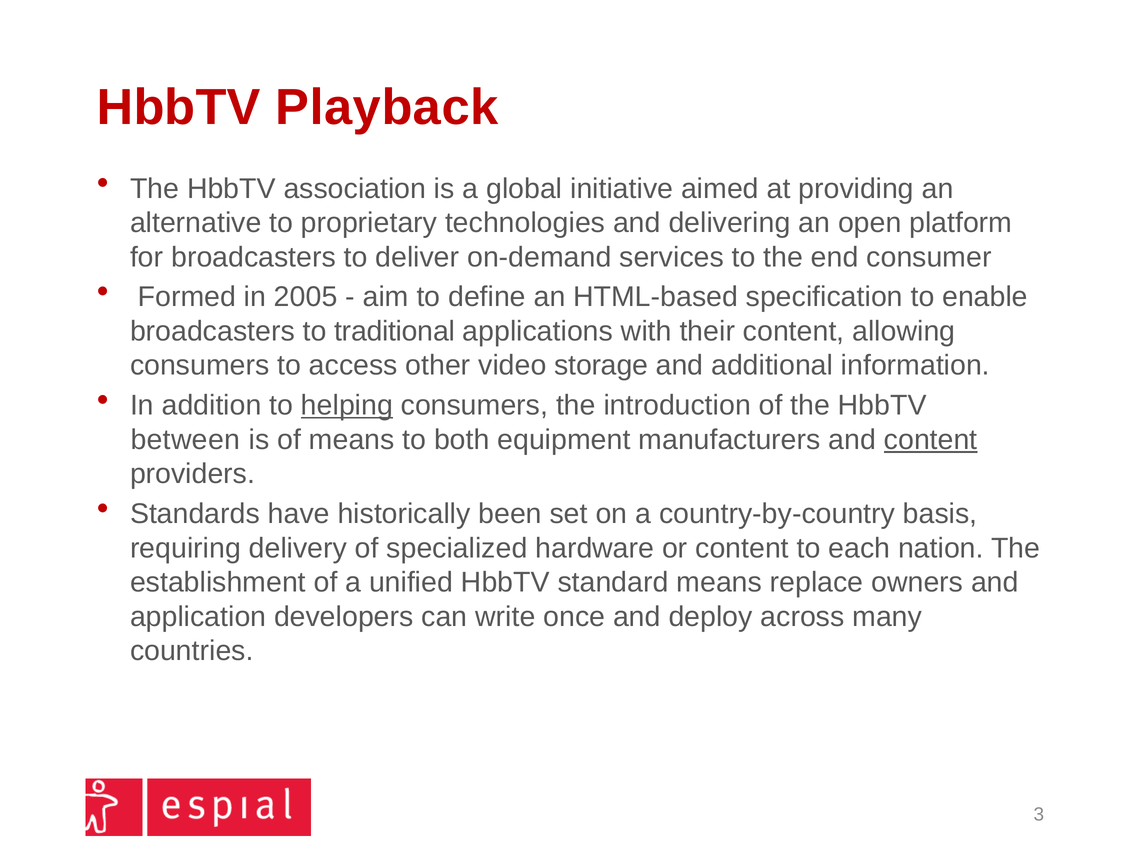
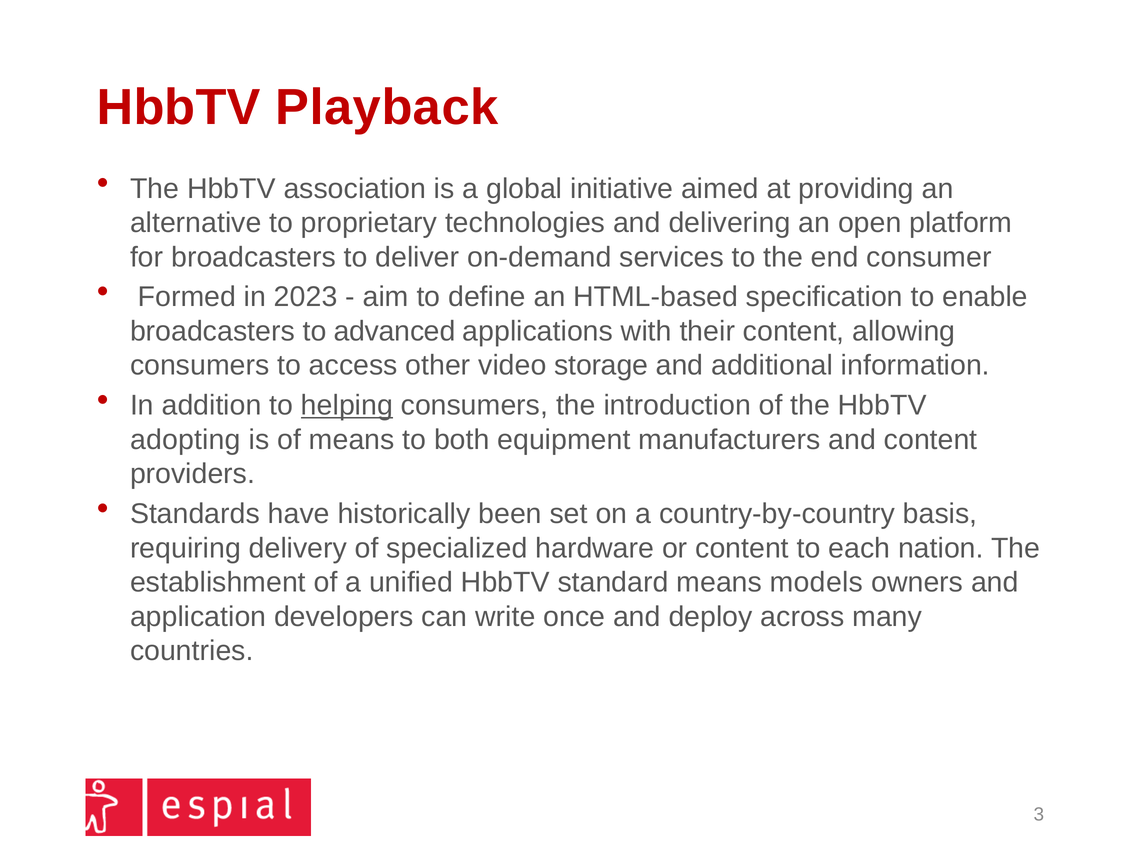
2005: 2005 -> 2023
traditional: traditional -> advanced
between: between -> adopting
content at (931, 440) underline: present -> none
replace: replace -> models
